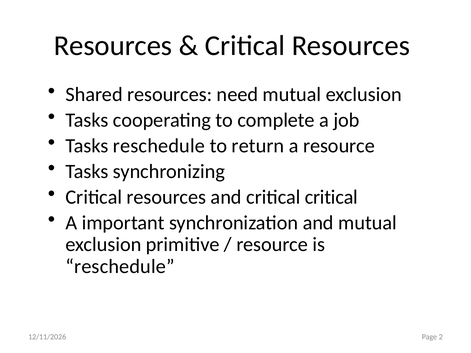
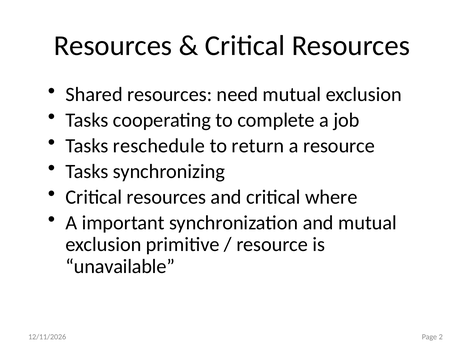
critical critical: critical -> where
reschedule at (120, 267): reschedule -> unavailable
